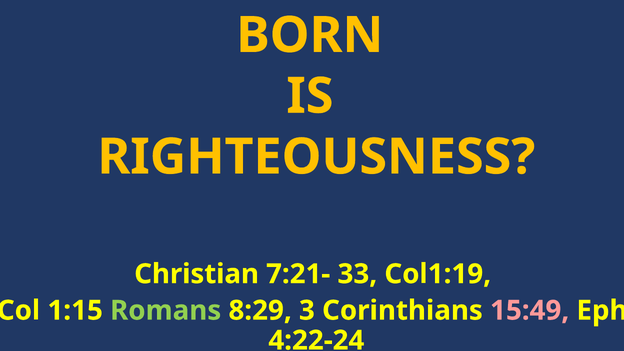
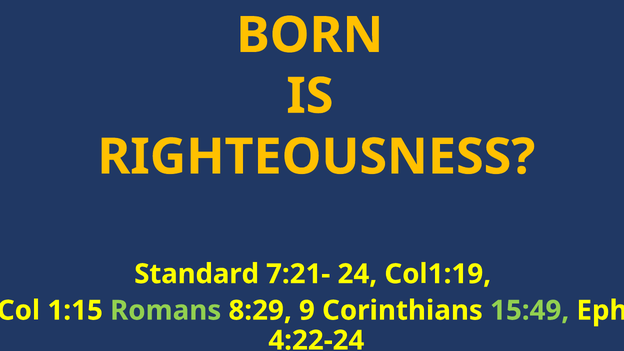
Christian: Christian -> Standard
33: 33 -> 24
3: 3 -> 9
15:49 colour: pink -> light green
